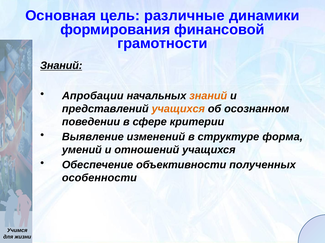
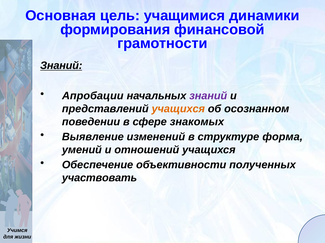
различные: различные -> учащимися
знаний at (208, 96) colour: orange -> purple
критерии: критерии -> знакомых
особенности: особенности -> участвовать
